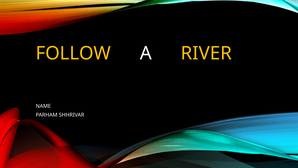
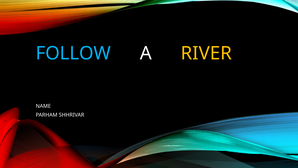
FOLLOW colour: yellow -> light blue
